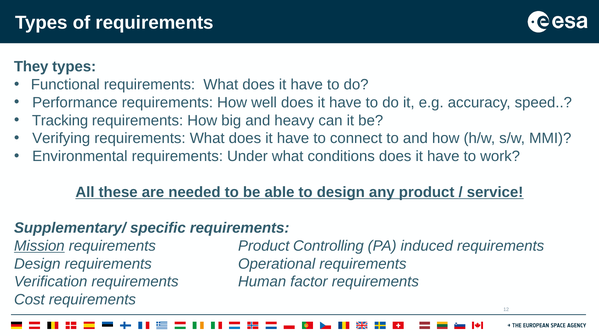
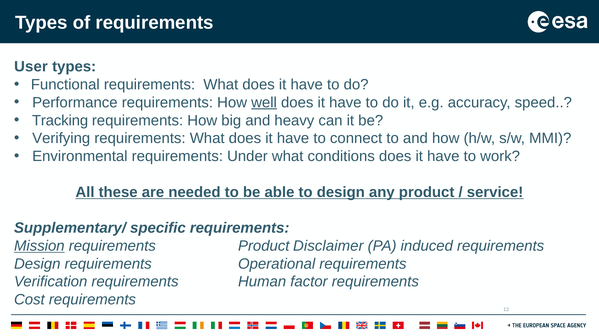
They: They -> User
well underline: none -> present
Controlling: Controlling -> Disclaimer
